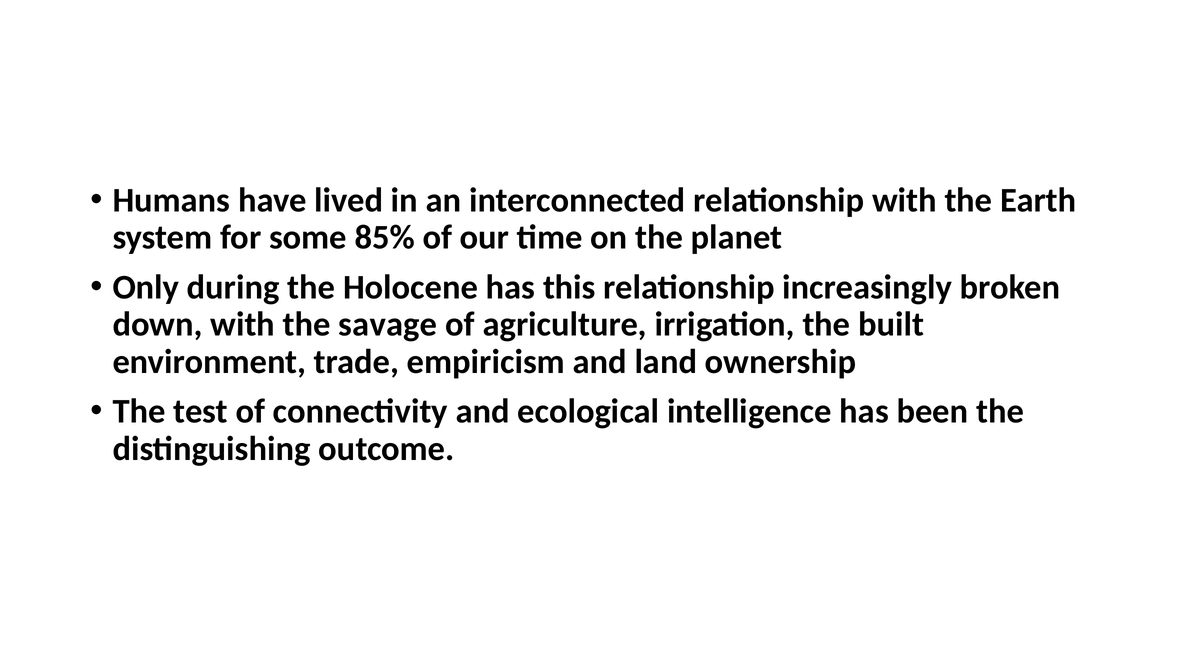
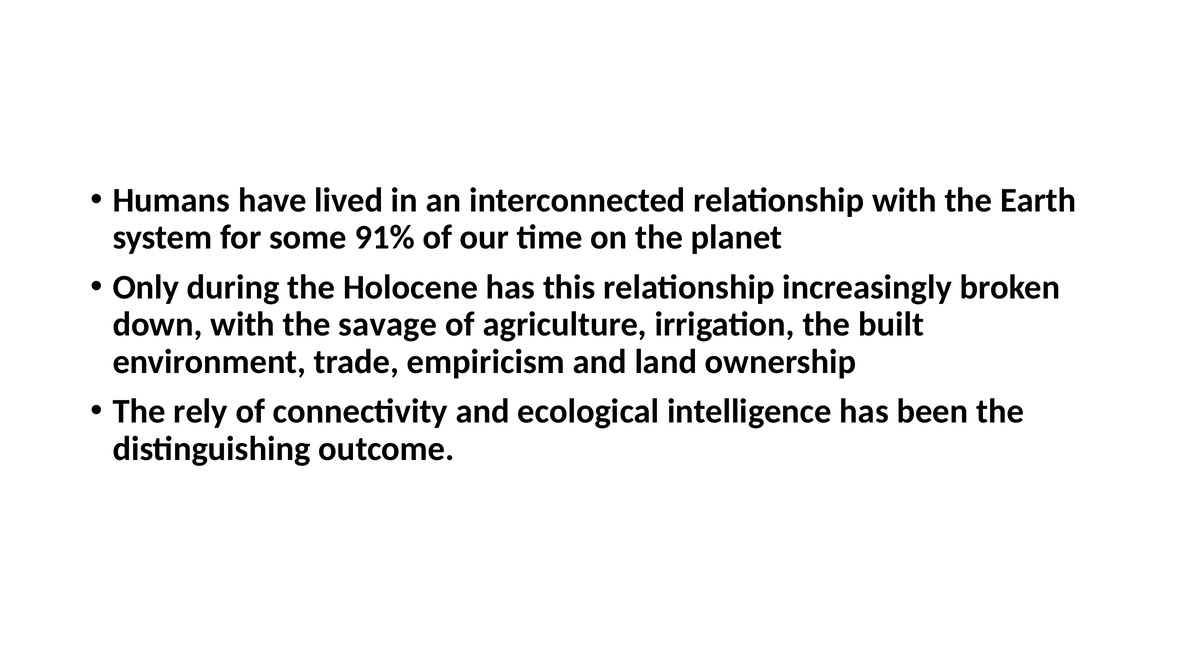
85%: 85% -> 91%
test: test -> rely
